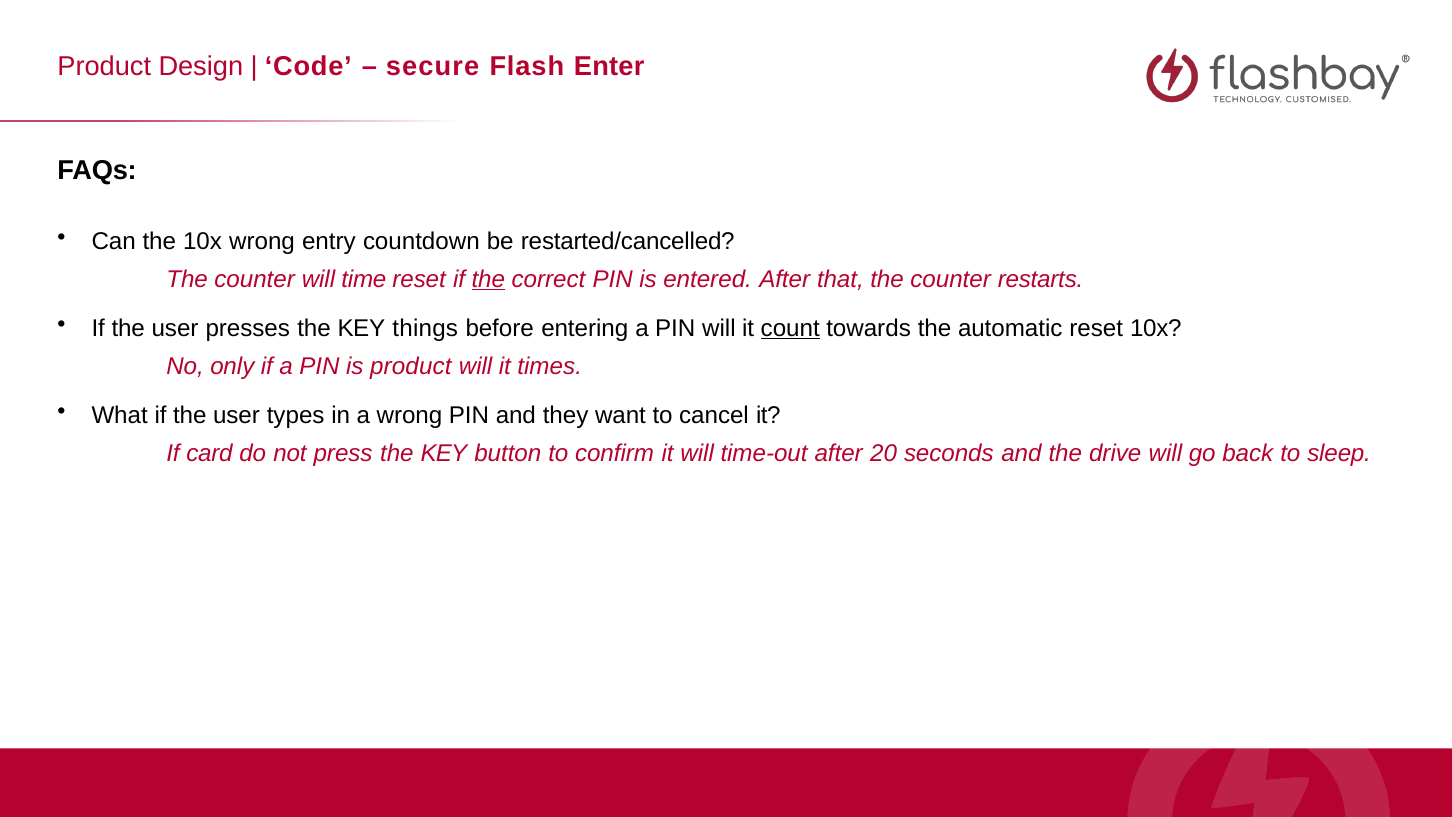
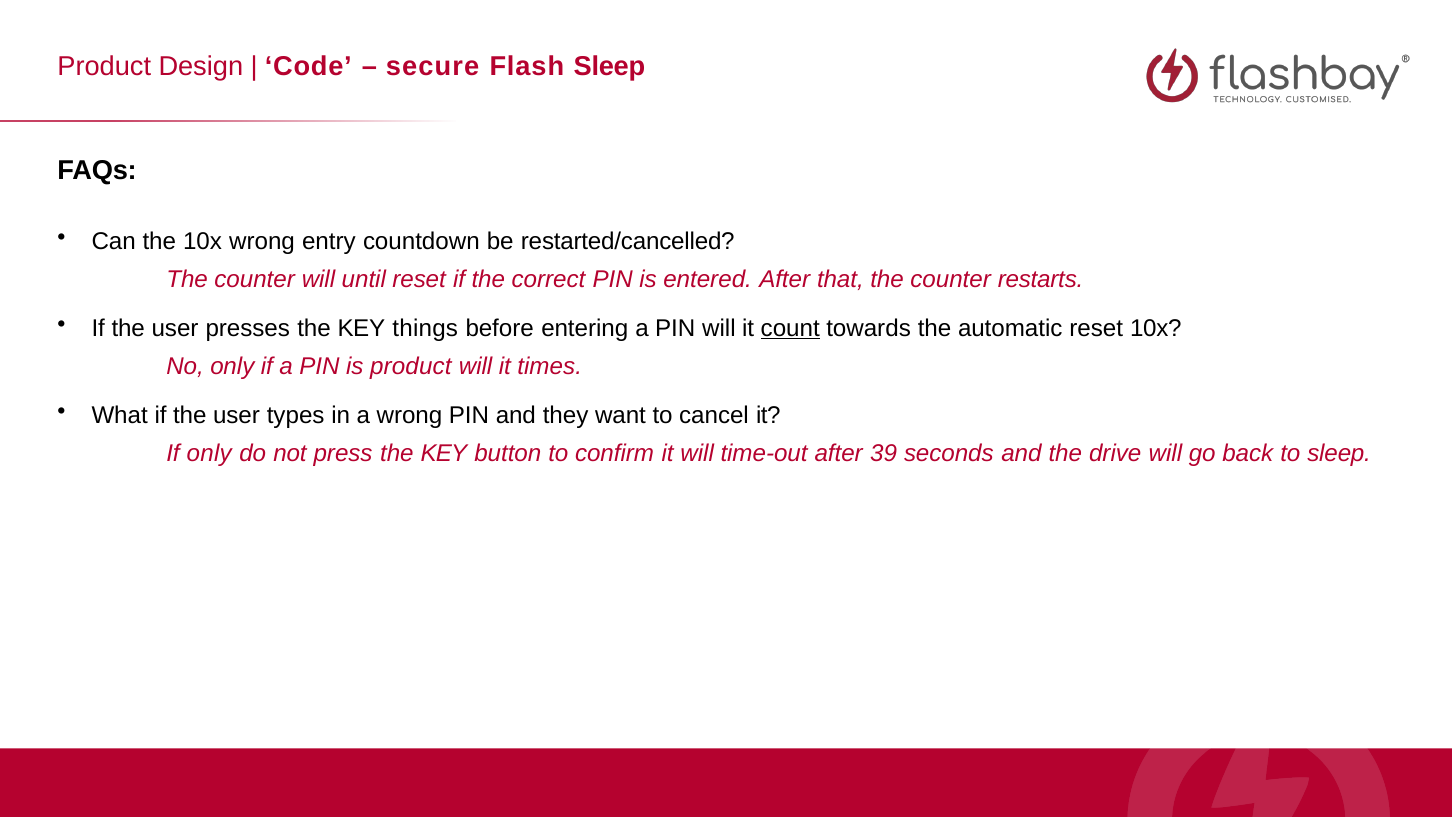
Flash Enter: Enter -> Sleep
time: time -> until
the at (488, 279) underline: present -> none
If card: card -> only
20: 20 -> 39
